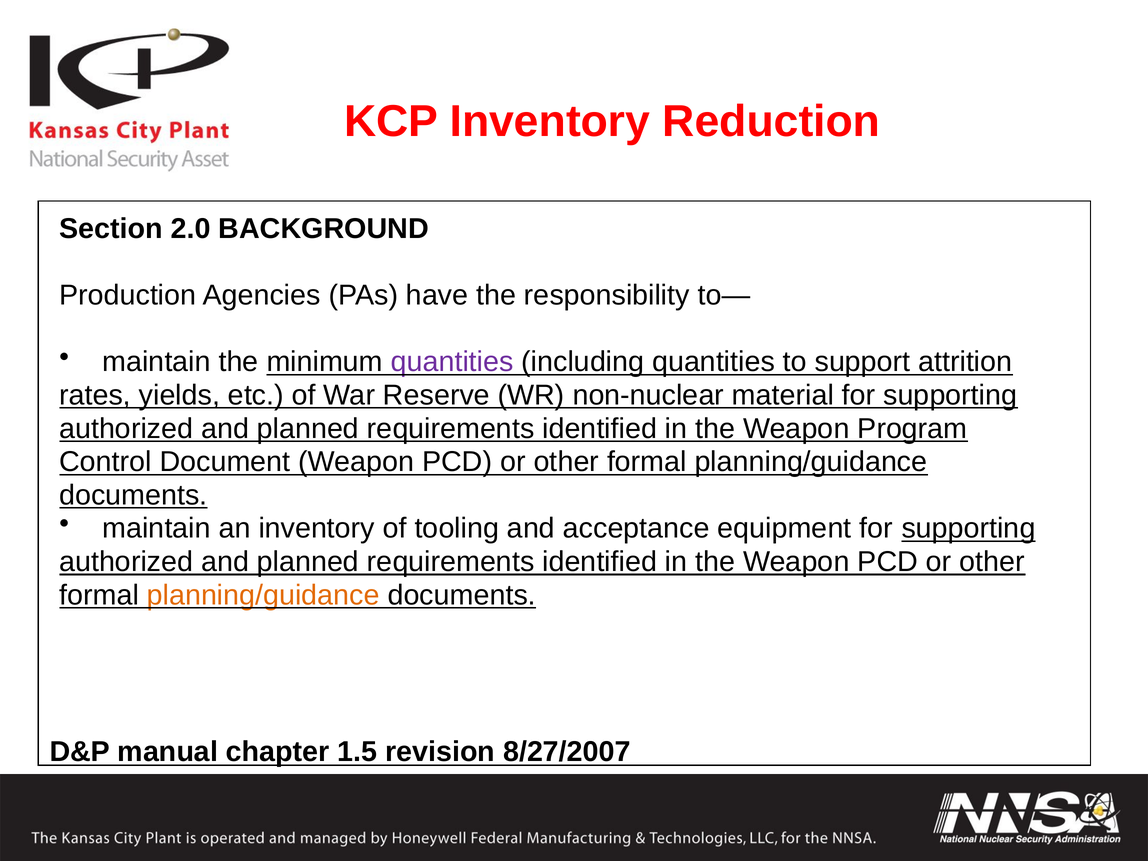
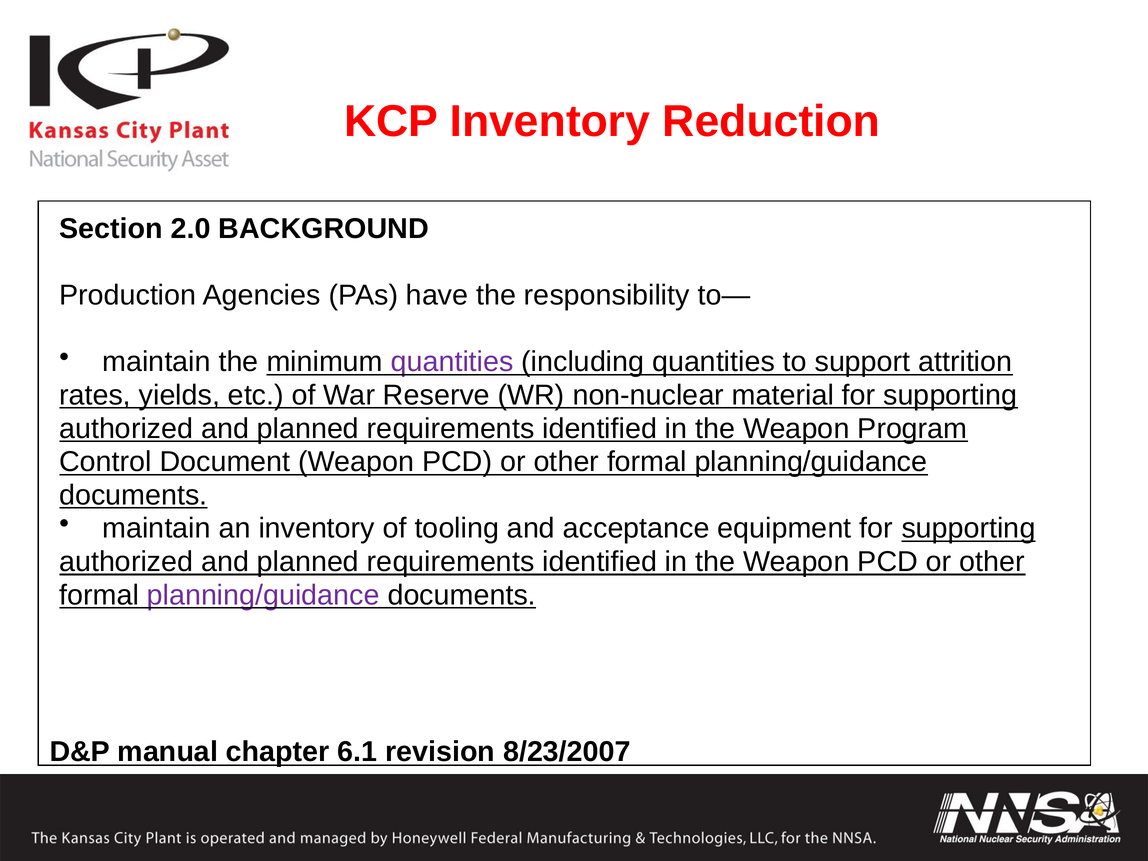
planning/guidance at (263, 595) colour: orange -> purple
1.5: 1.5 -> 6.1
8/27/2007: 8/27/2007 -> 8/23/2007
